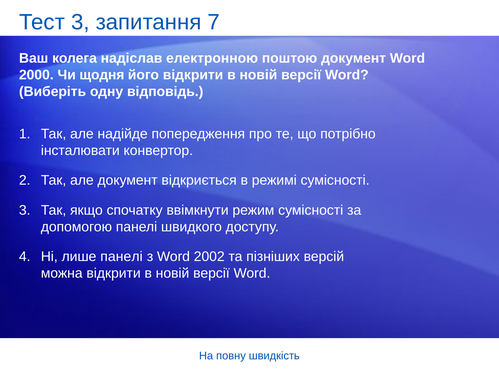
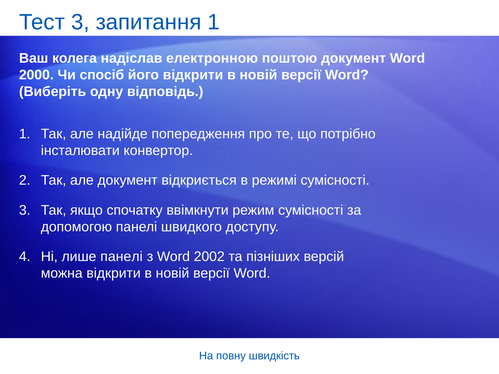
запитання 7: 7 -> 1
щодня: щодня -> спосіб
